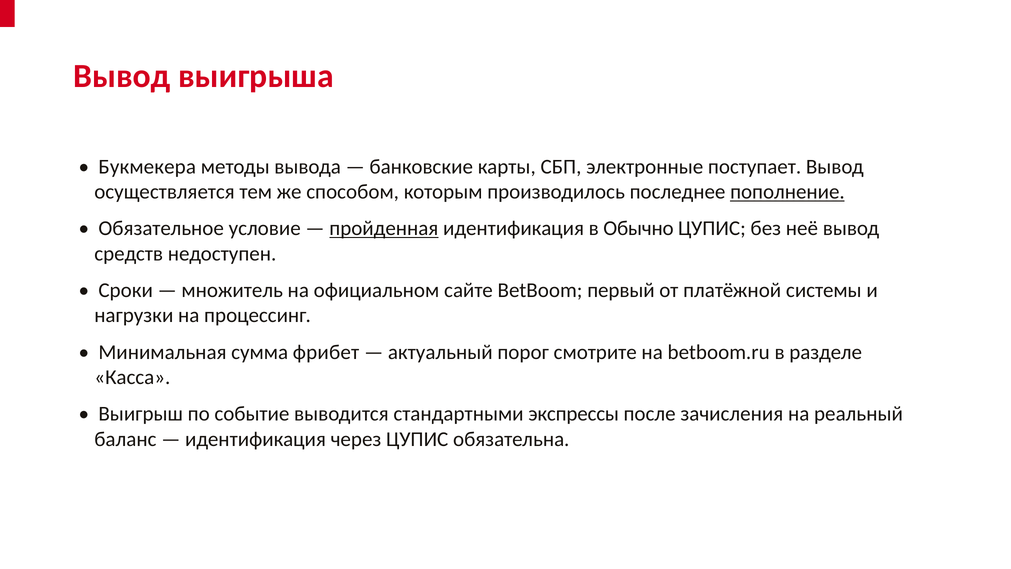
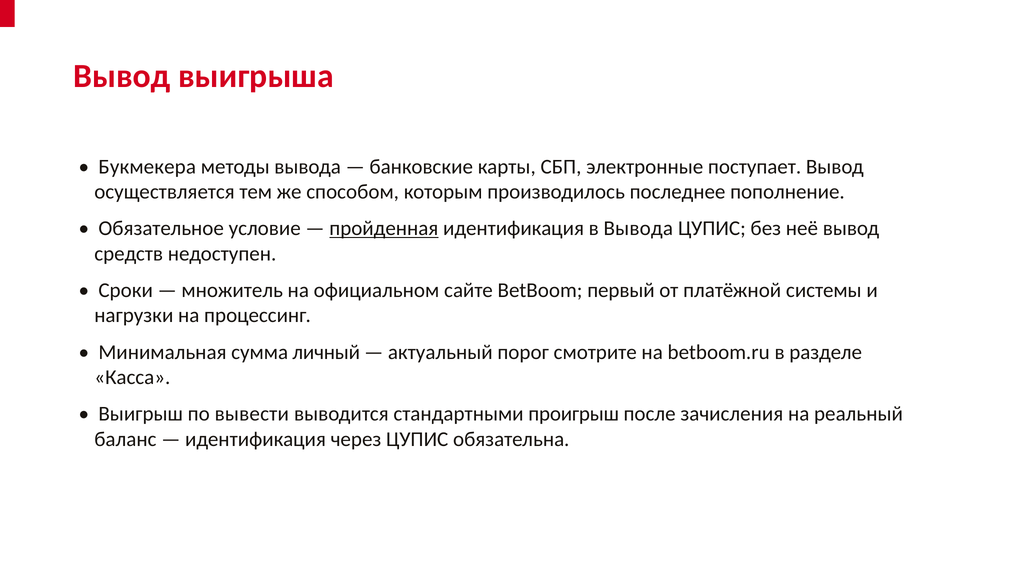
пополнение underline: present -> none
в Обычно: Обычно -> Вывода
фрибет: фрибет -> личный
событие: событие -> вывести
экспрессы: экспрессы -> проигрыш
